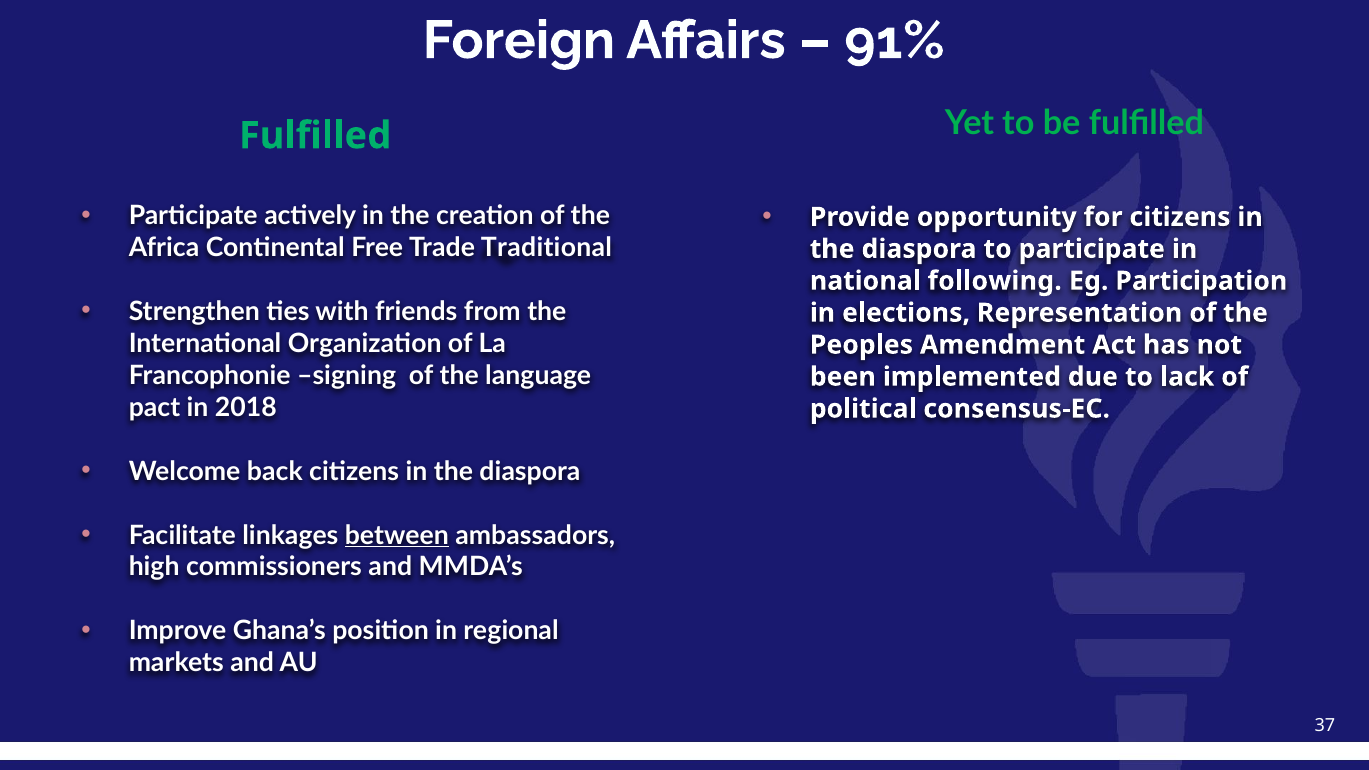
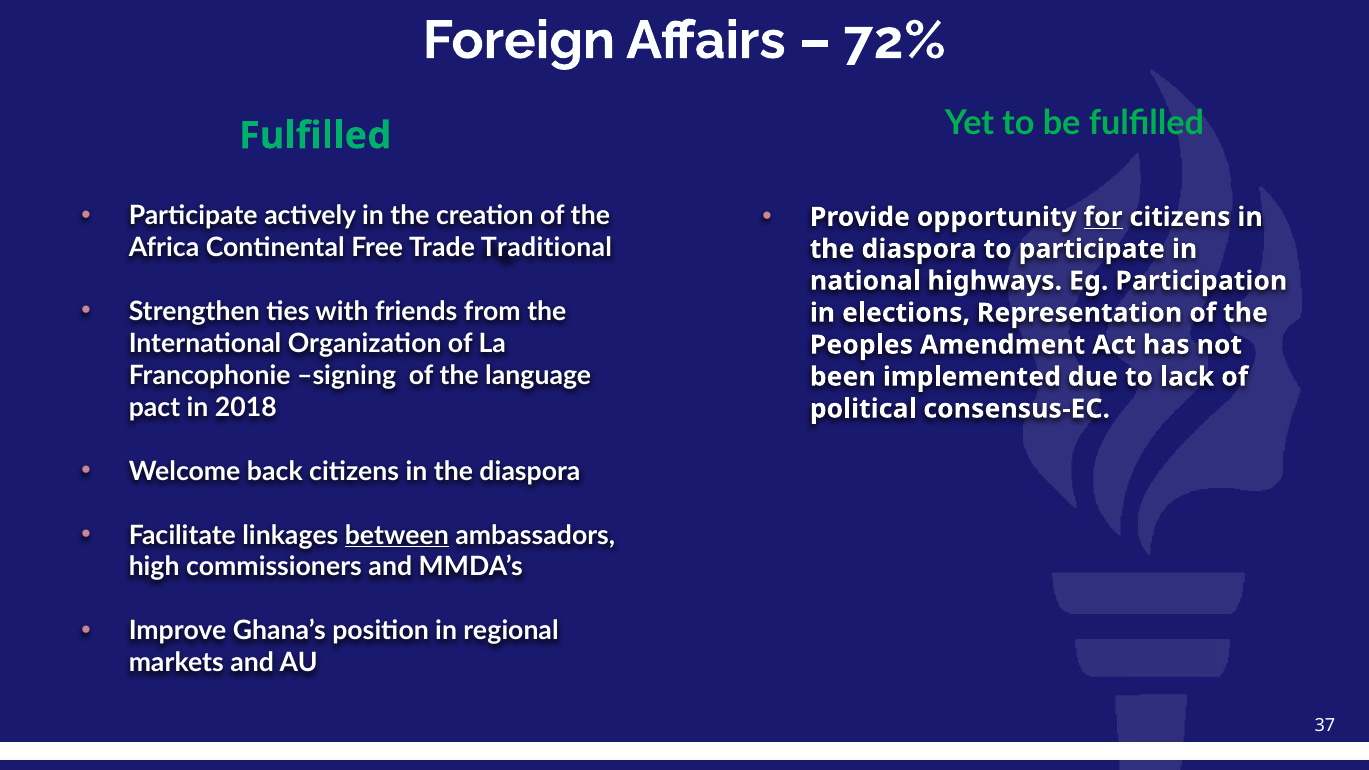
91%: 91% -> 72%
for underline: none -> present
following: following -> highways
